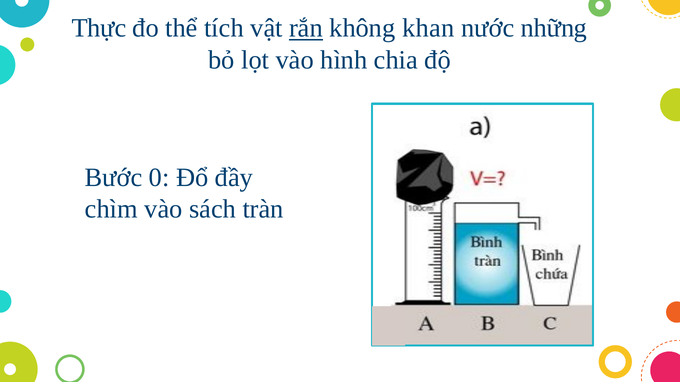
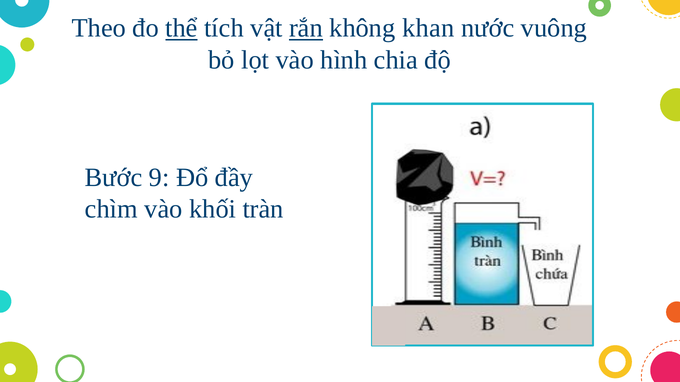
Thực: Thực -> Theo
thể underline: none -> present
những: những -> vuông
0: 0 -> 9
sách: sách -> khối
